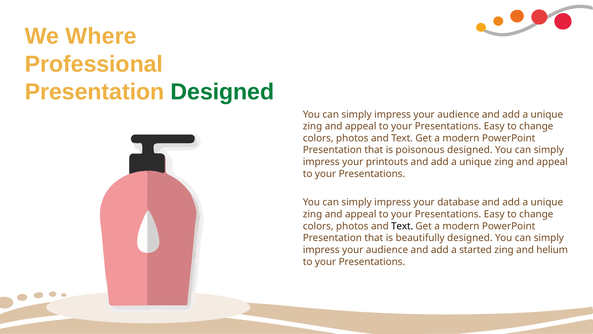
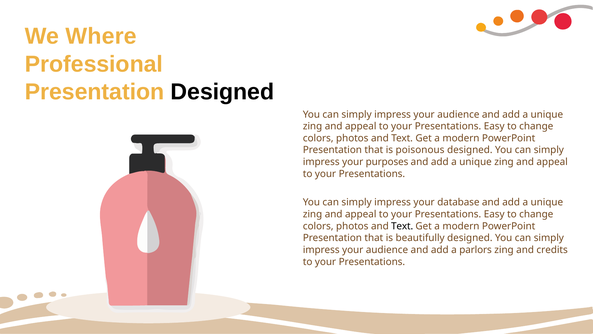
Designed at (222, 92) colour: green -> black
printouts: printouts -> purposes
started: started -> parlors
helium: helium -> credits
